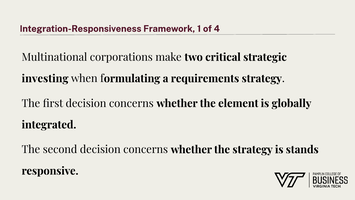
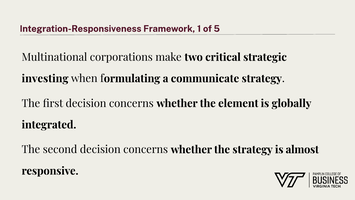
4: 4 -> 5
requirements: requirements -> communicate
stands: stands -> almost
